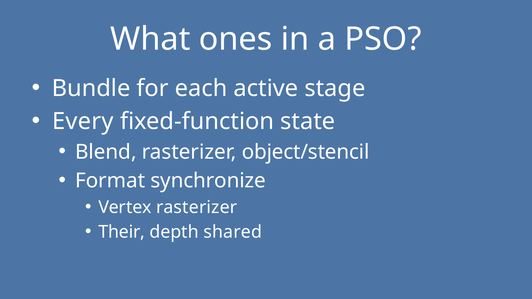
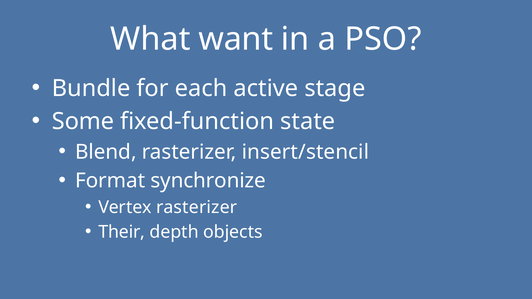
ones: ones -> want
Every: Every -> Some
object/stencil: object/stencil -> insert/stencil
shared: shared -> objects
